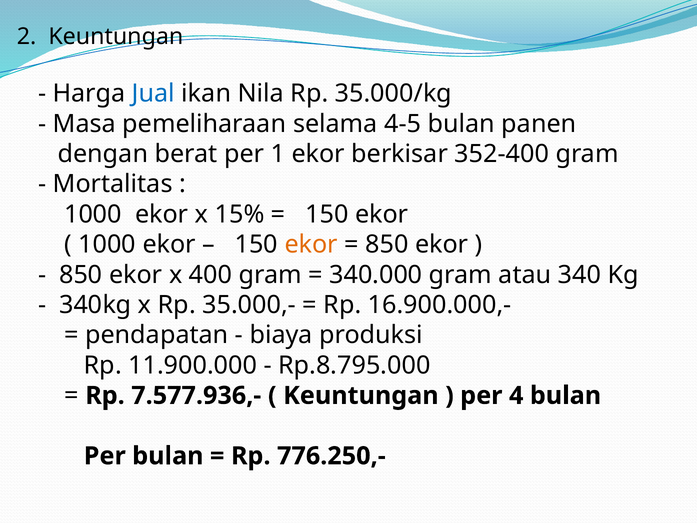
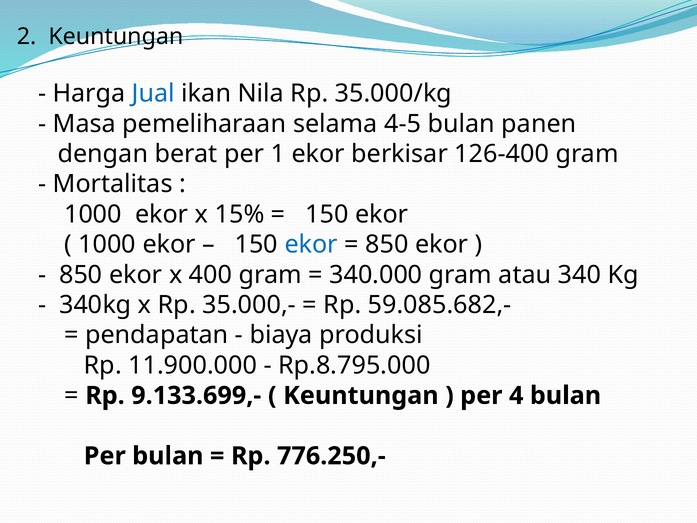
352-400: 352-400 -> 126-400
ekor at (311, 244) colour: orange -> blue
16.900.000,-: 16.900.000,- -> 59.085.682,-
7.577.936,-: 7.577.936,- -> 9.133.699,-
